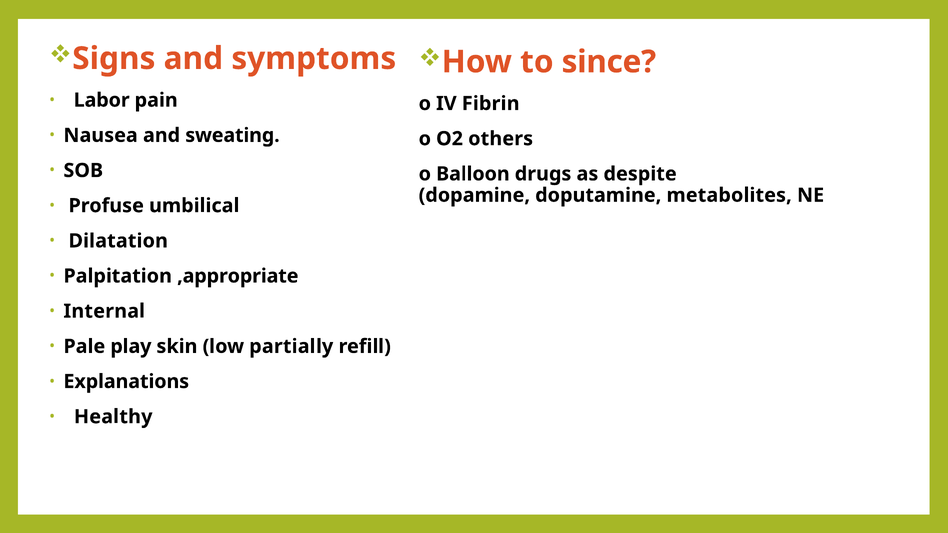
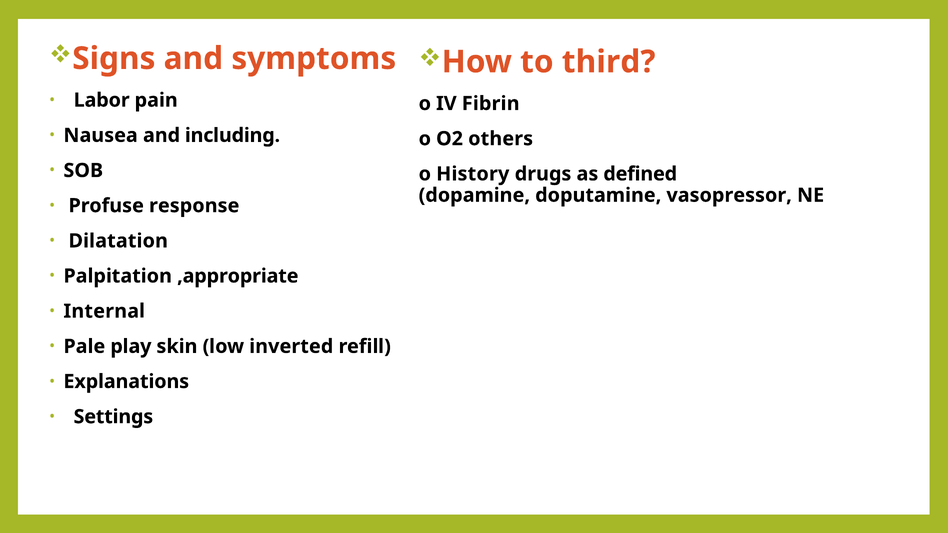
since: since -> third
sweating: sweating -> including
Balloon: Balloon -> History
despite: despite -> defined
metabolites: metabolites -> vasopressor
umbilical: umbilical -> response
partially: partially -> inverted
Healthy: Healthy -> Settings
